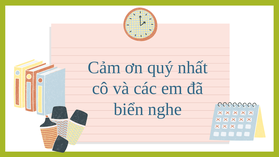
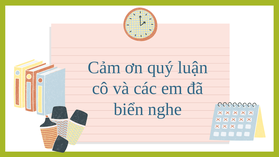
nhất: nhất -> luận
